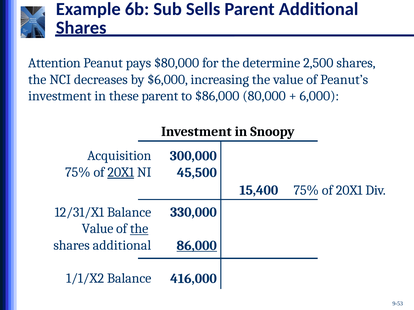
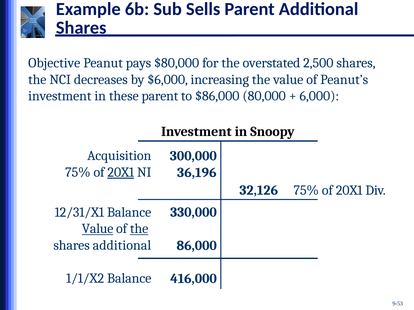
Attention: Attention -> Objective
determine: determine -> overstated
45,500: 45,500 -> 36,196
15,400: 15,400 -> 32,126
Value at (98, 229) underline: none -> present
86,000 underline: present -> none
